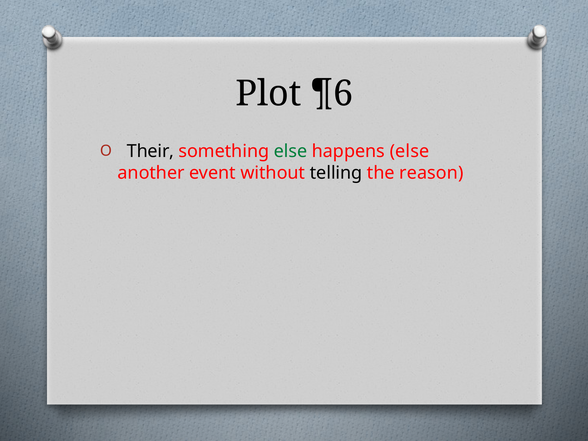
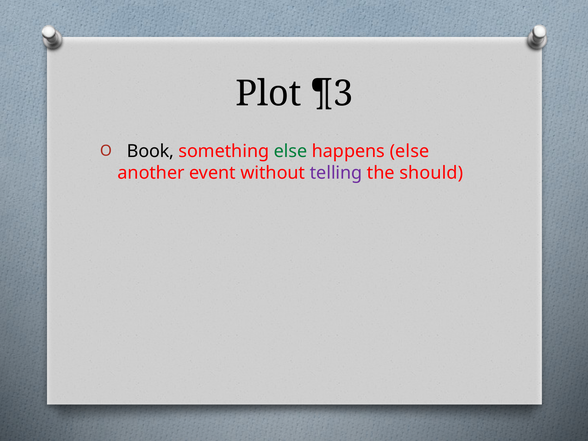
¶6: ¶6 -> ¶3
Their: Their -> Book
telling colour: black -> purple
reason: reason -> should
